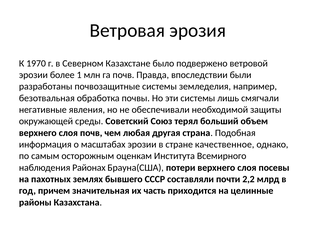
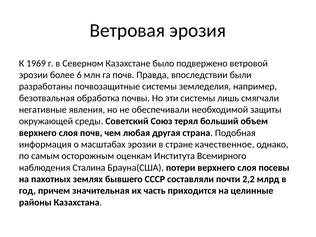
1970: 1970 -> 1969
1: 1 -> 6
Районах: Районах -> Сталина
